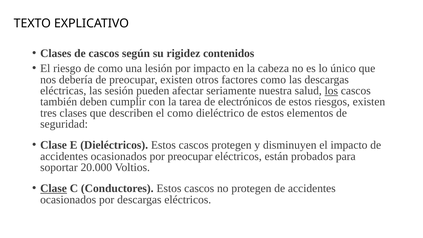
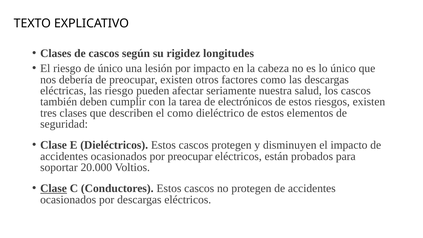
contenidos: contenidos -> longitudes
de como: como -> único
las sesión: sesión -> riesgo
los underline: present -> none
